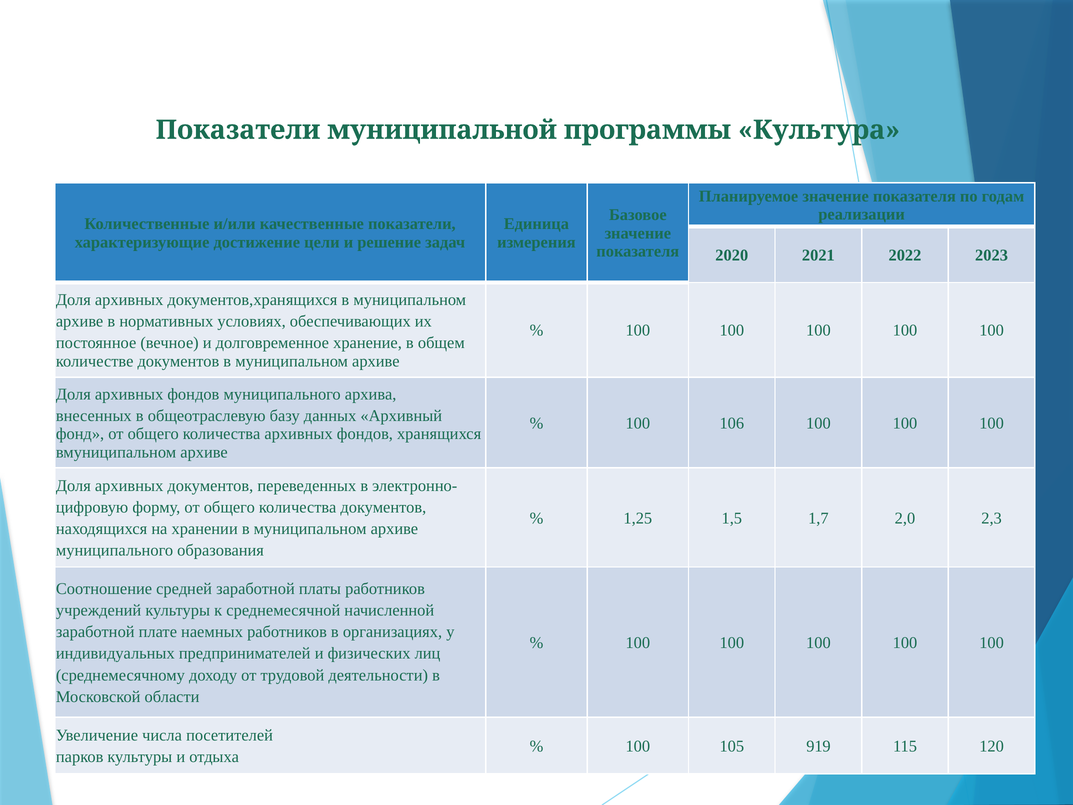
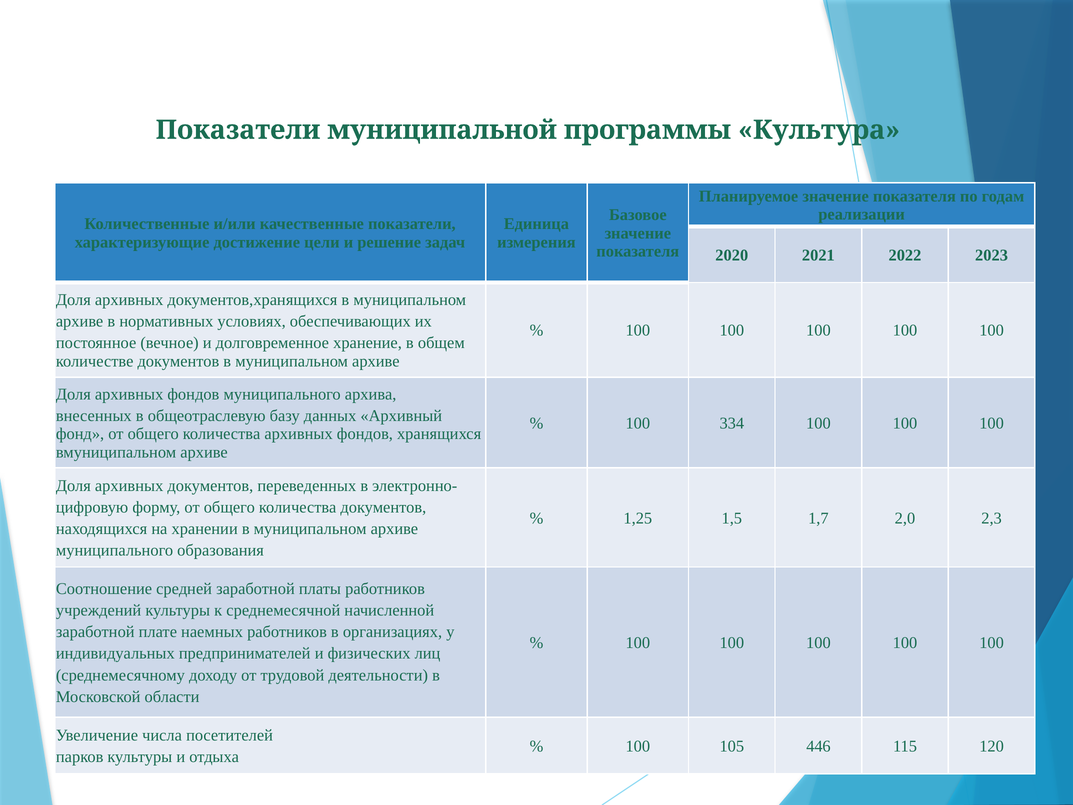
106: 106 -> 334
919: 919 -> 446
